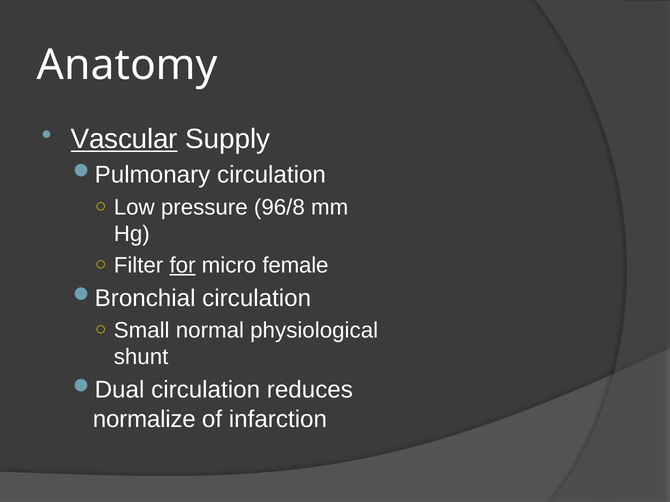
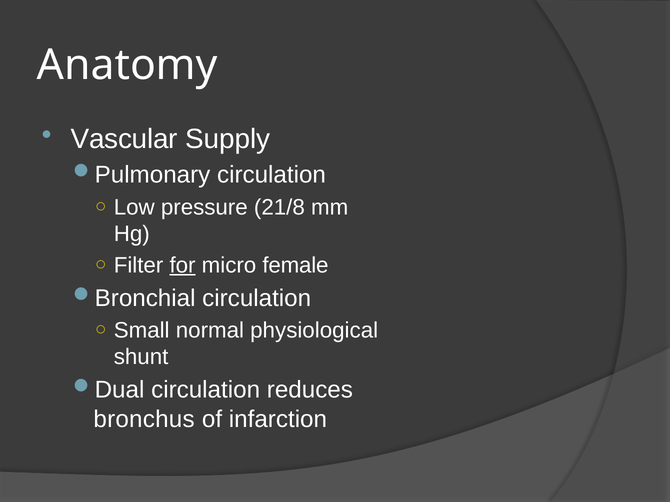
Vascular underline: present -> none
96/8: 96/8 -> 21/8
normalize: normalize -> bronchus
